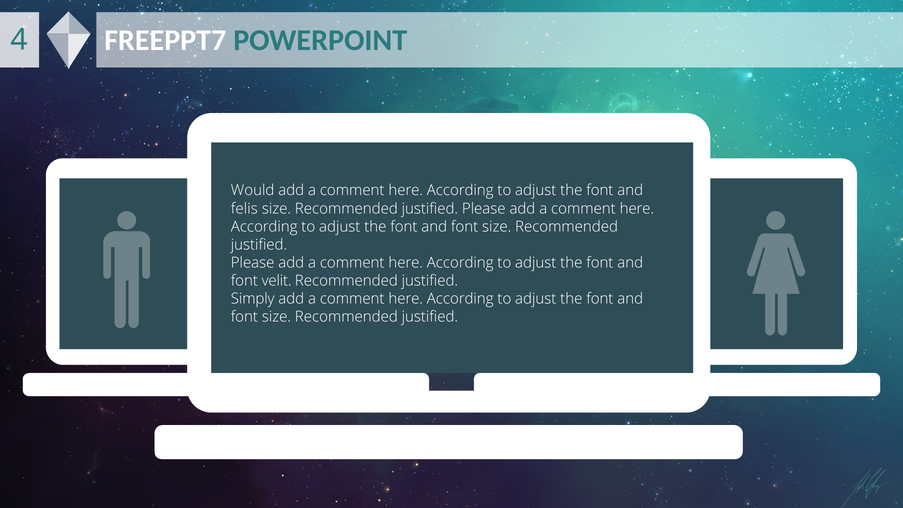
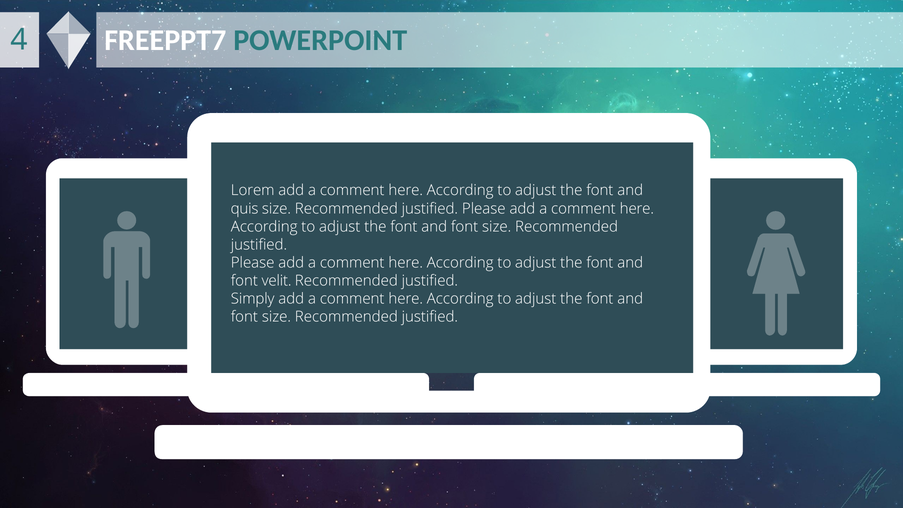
Would: Would -> Lorem
felis: felis -> quis
